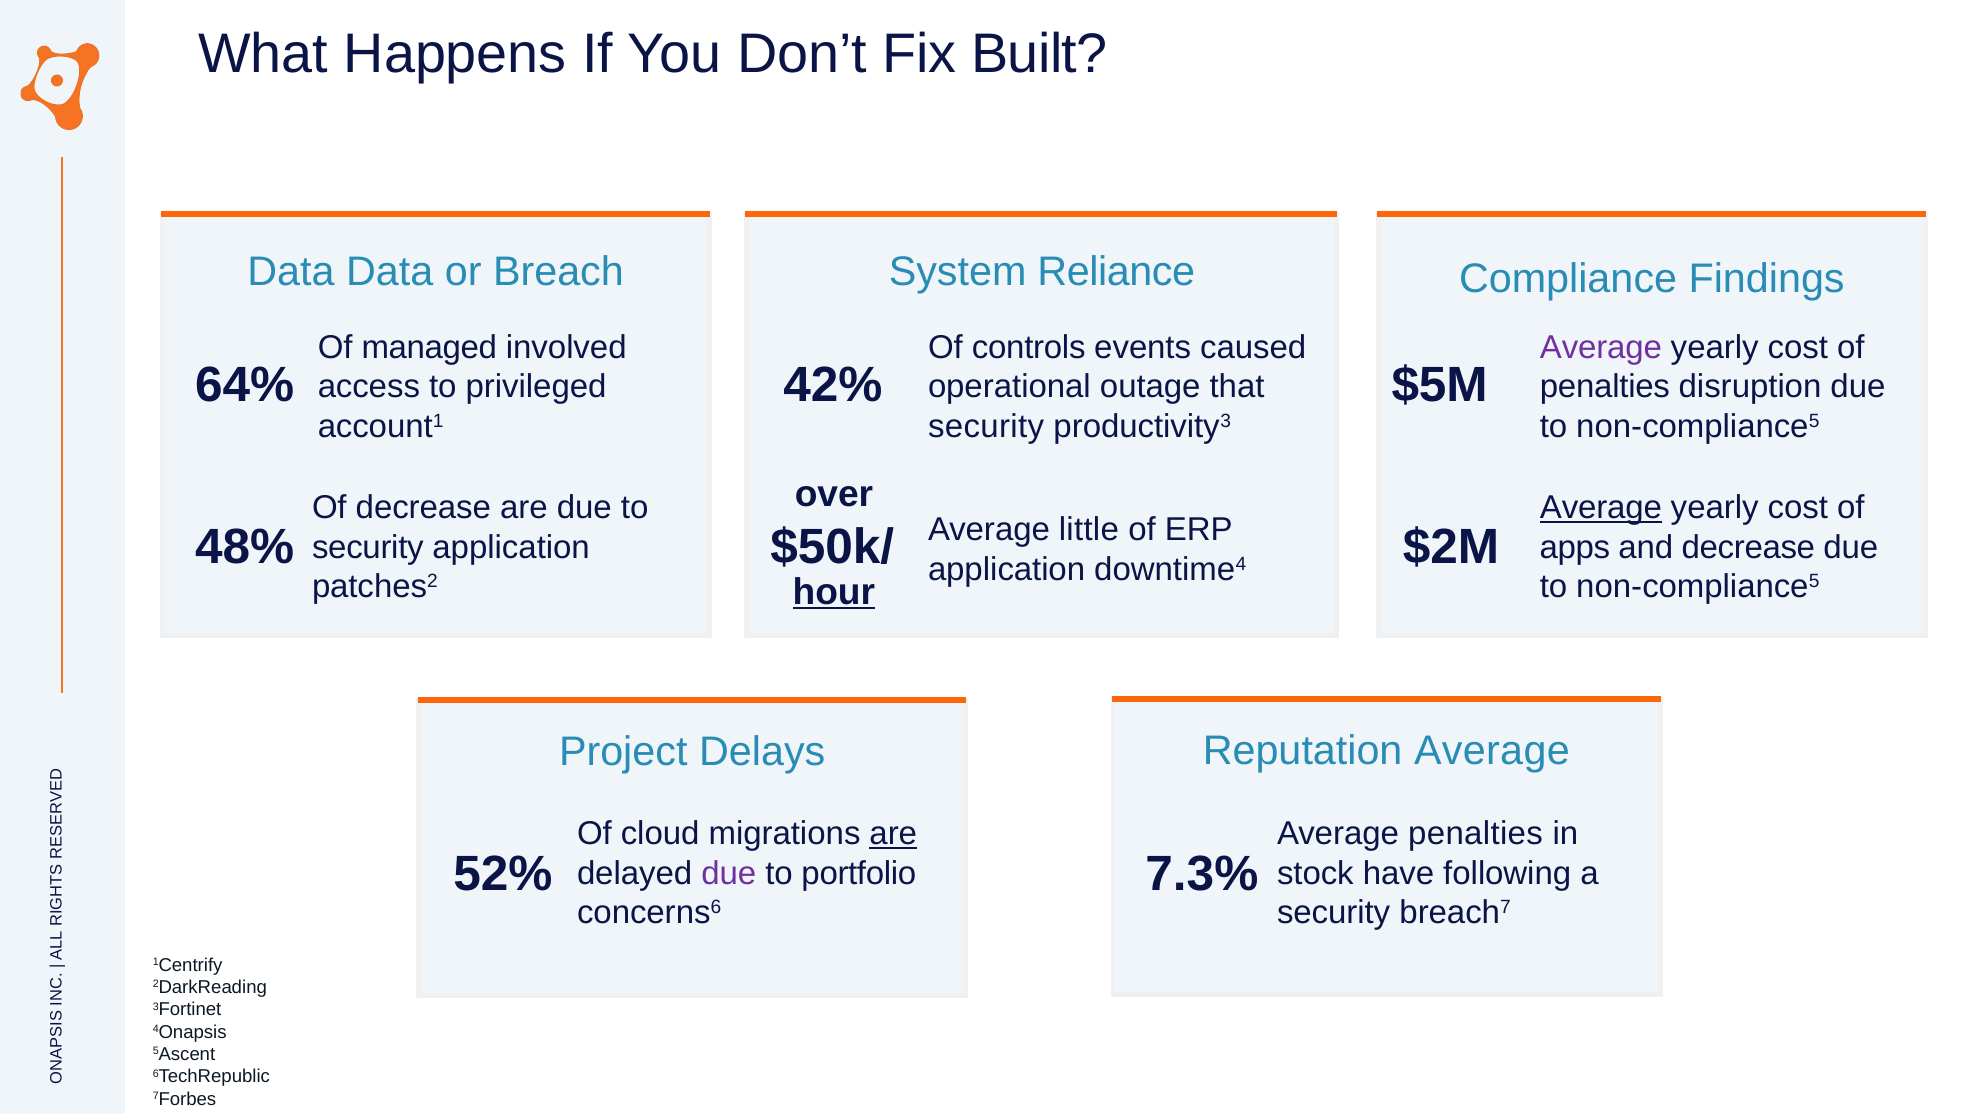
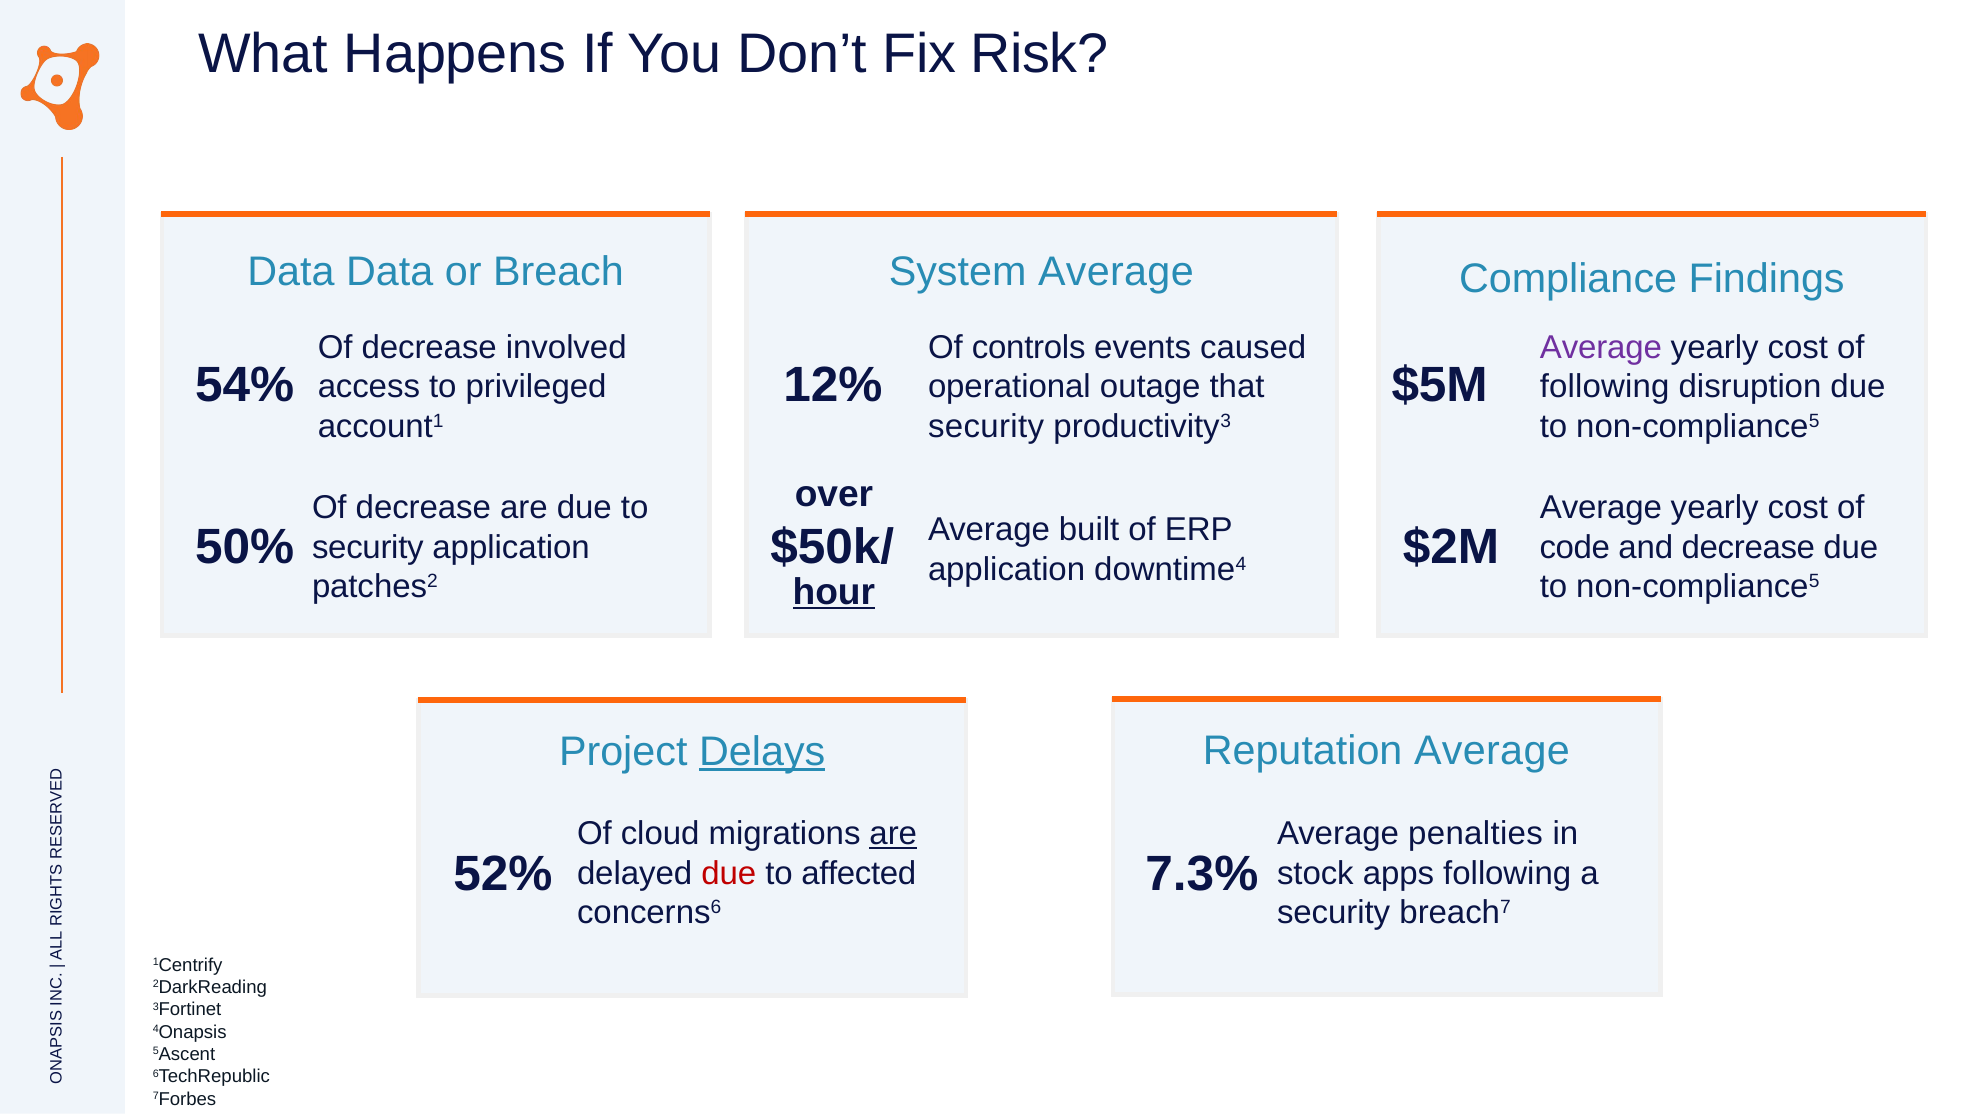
Built: Built -> Risk
System Reliance: Reliance -> Average
managed at (429, 348): managed -> decrease
64%: 64% -> 54%
42%: 42% -> 12%
penalties at (1605, 387): penalties -> following
Average at (1601, 508) underline: present -> none
little: little -> built
48%: 48% -> 50%
apps: apps -> code
Delays underline: none -> present
due at (729, 873) colour: purple -> red
portfolio: portfolio -> affected
have: have -> apps
